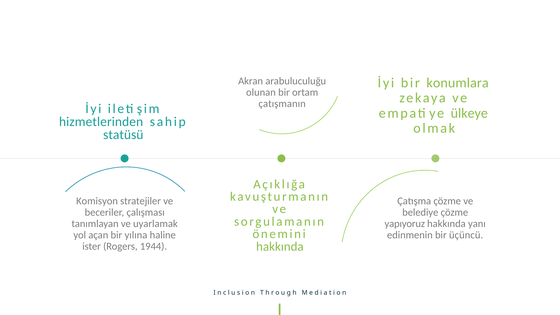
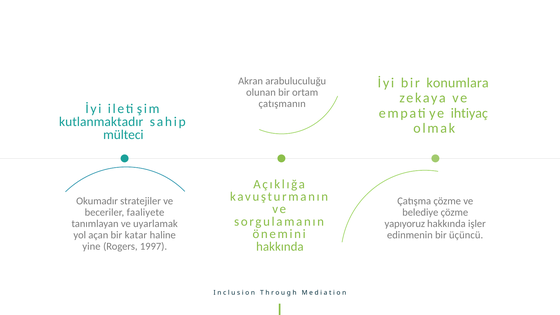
ülkeye: ülkeye -> ihtiyaç
hizmetlerinden: hizmetlerinden -> kutlanmaktadır
statüsü: statüsü -> mülteci
Komisyon: Komisyon -> Okumadır
çalışması: çalışması -> faaliyete
yanı: yanı -> işler
yılına: yılına -> katar
ister: ister -> yine
1944: 1944 -> 1997
